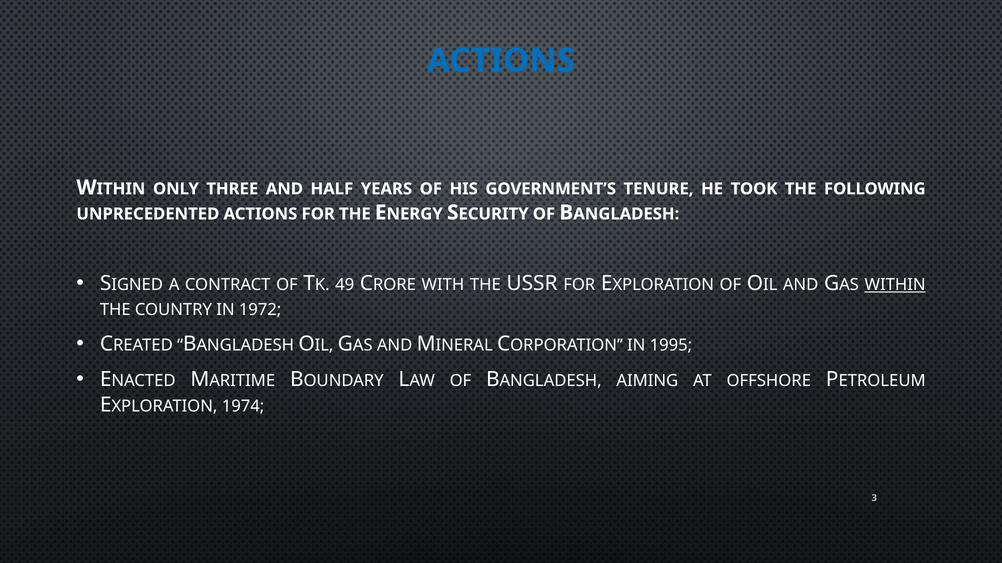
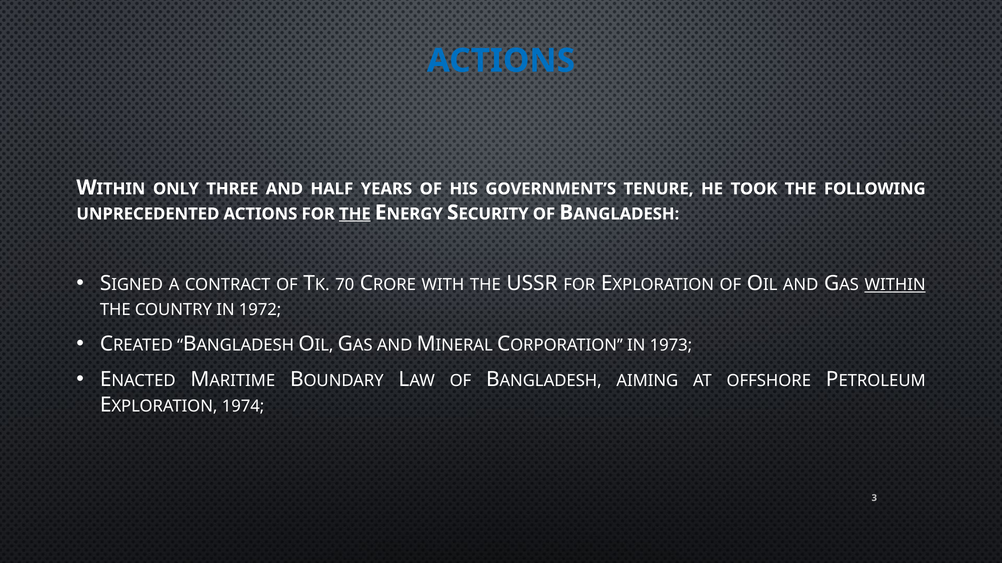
THE at (355, 214) underline: none -> present
49: 49 -> 70
1995: 1995 -> 1973
